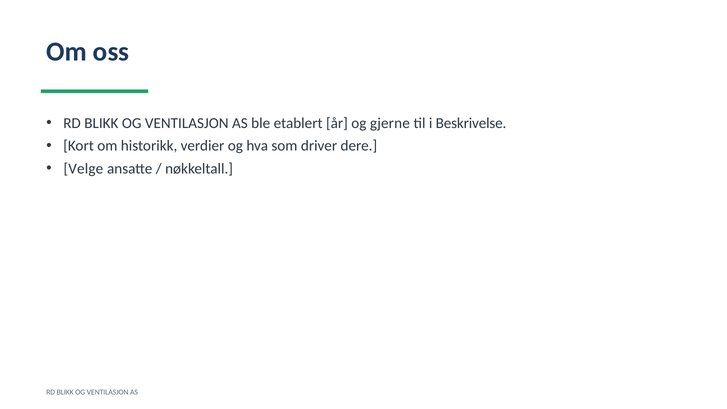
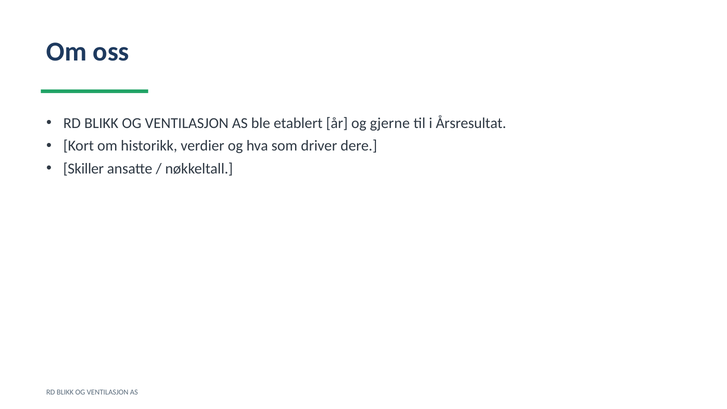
Beskrivelse: Beskrivelse -> Årsresultat
Velge: Velge -> Skiller
